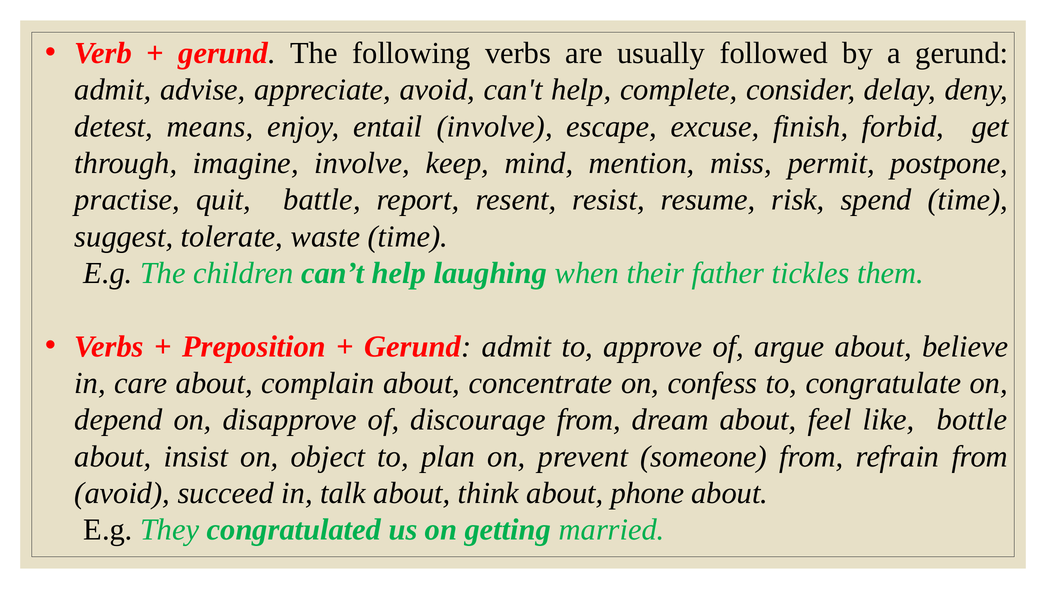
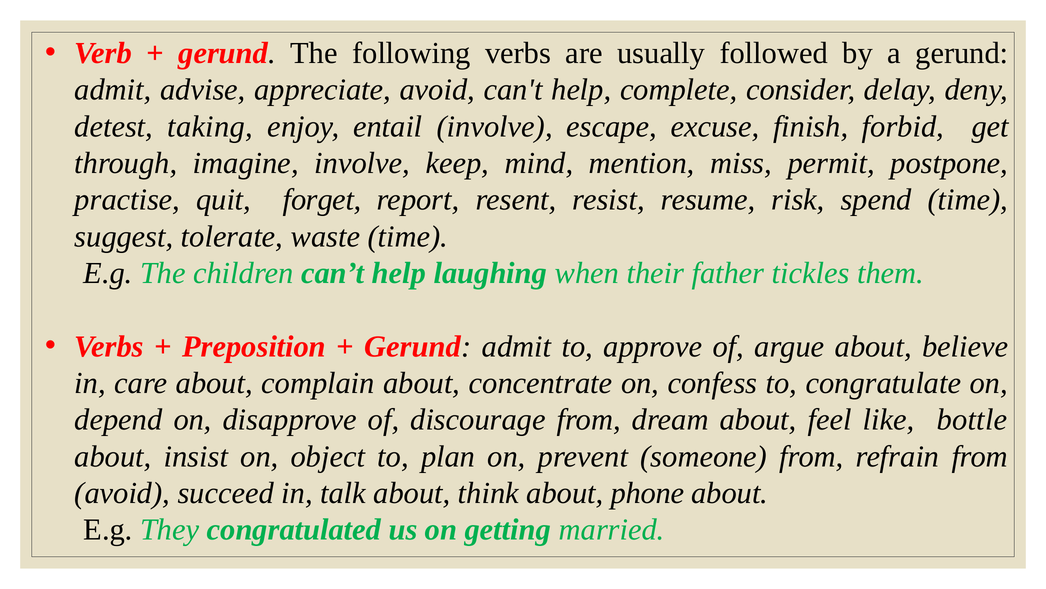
means: means -> taking
battle: battle -> forget
